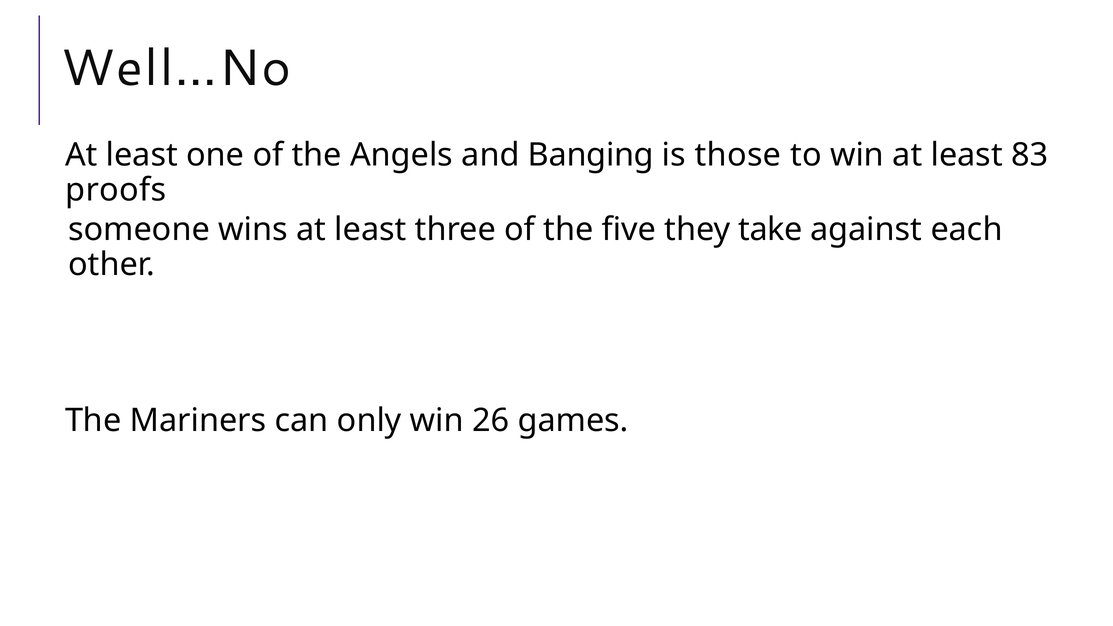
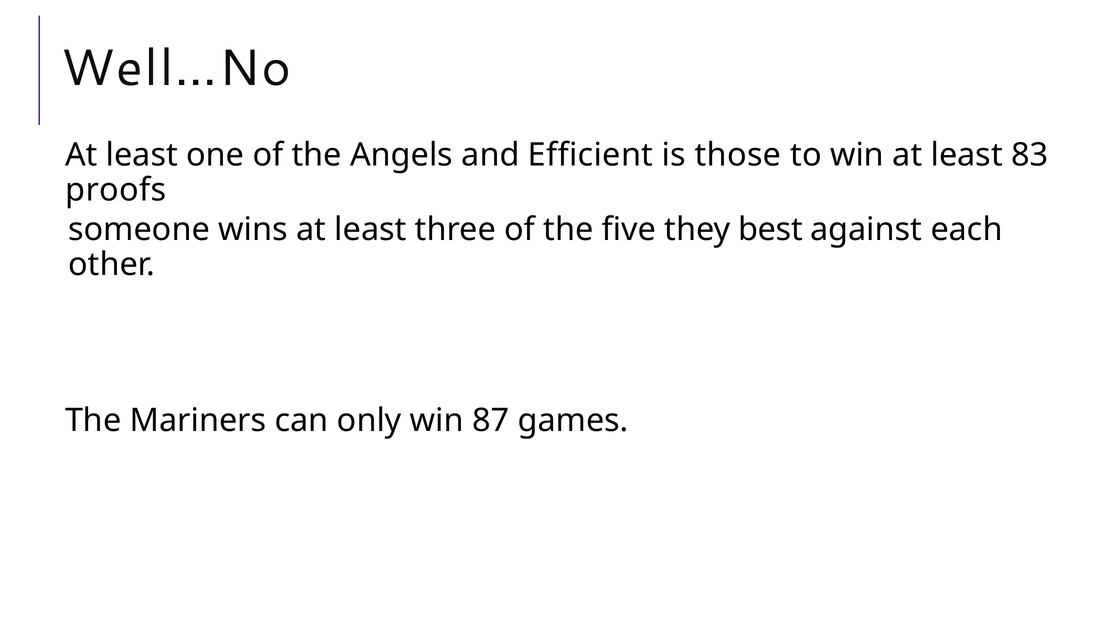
Banging: Banging -> Efficient
take: take -> best
26: 26 -> 87
